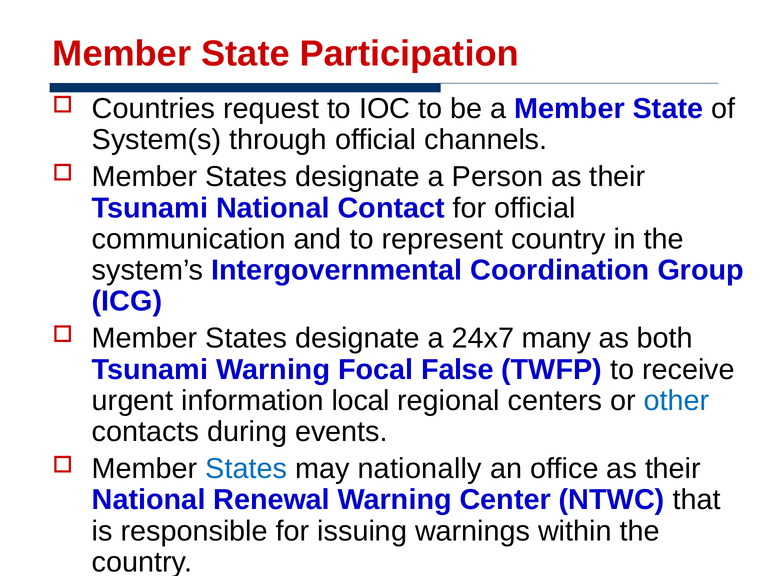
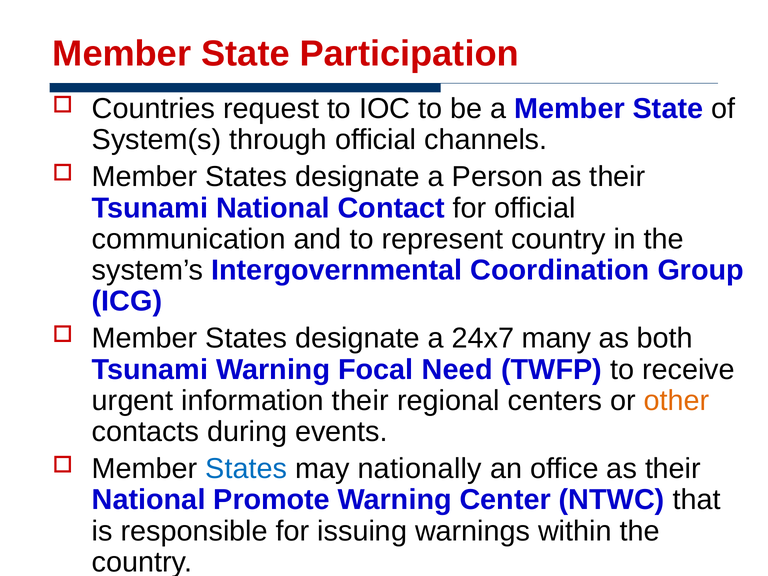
False: False -> Need
information local: local -> their
other colour: blue -> orange
Renewal: Renewal -> Promote
